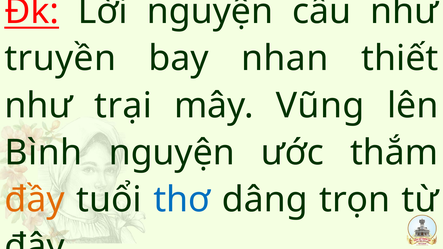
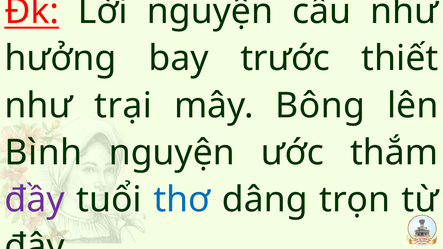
truyền: truyền -> hưởng
nhan: nhan -> trước
Vũng: Vũng -> Bông
đầy colour: orange -> purple
